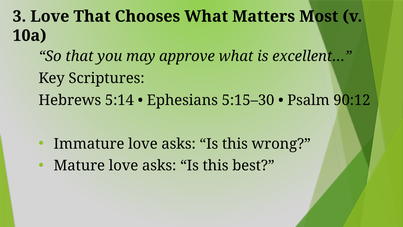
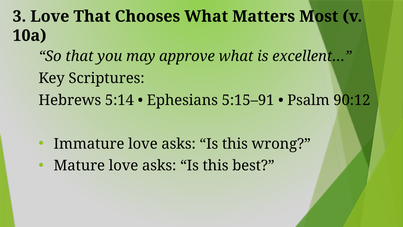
5:15–30: 5:15–30 -> 5:15–91
